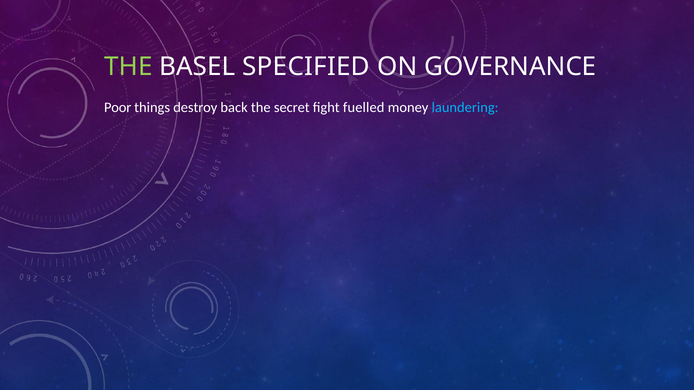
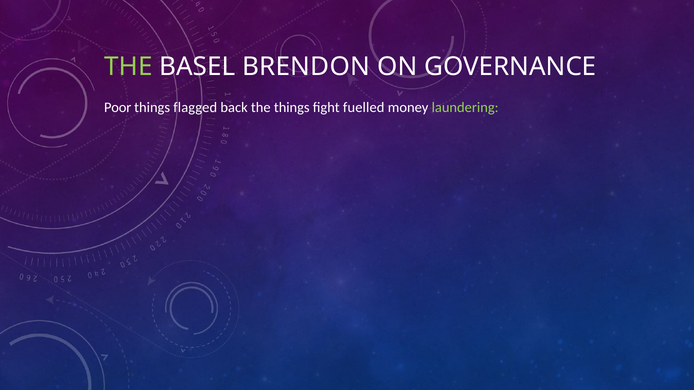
SPECIFIED: SPECIFIED -> BRENDON
destroy: destroy -> flagged
the secret: secret -> things
laundering colour: light blue -> light green
